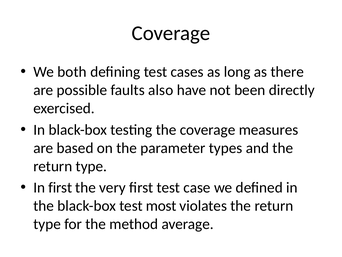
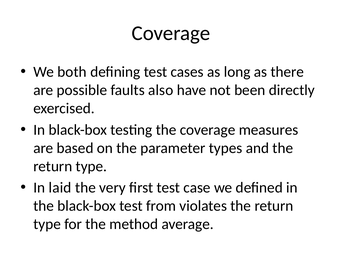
In first: first -> laid
most: most -> from
